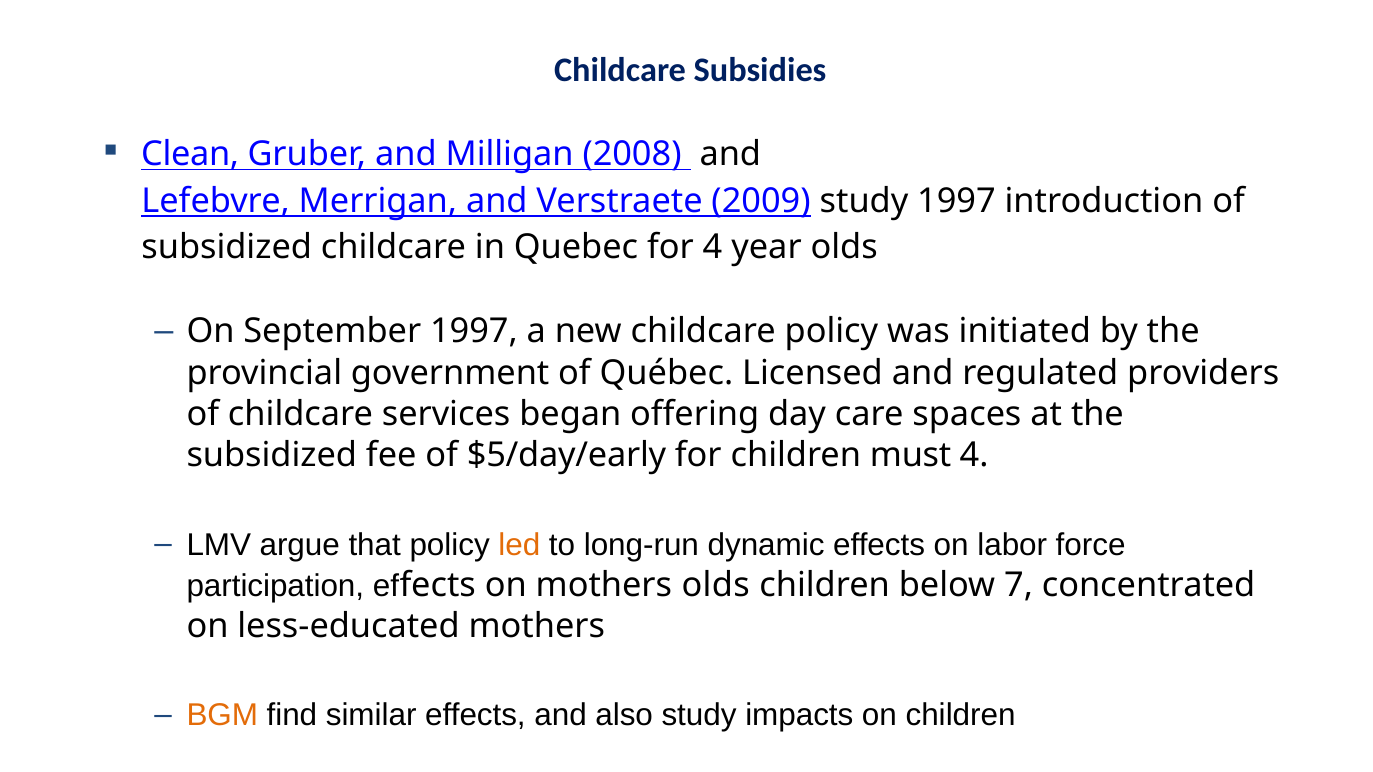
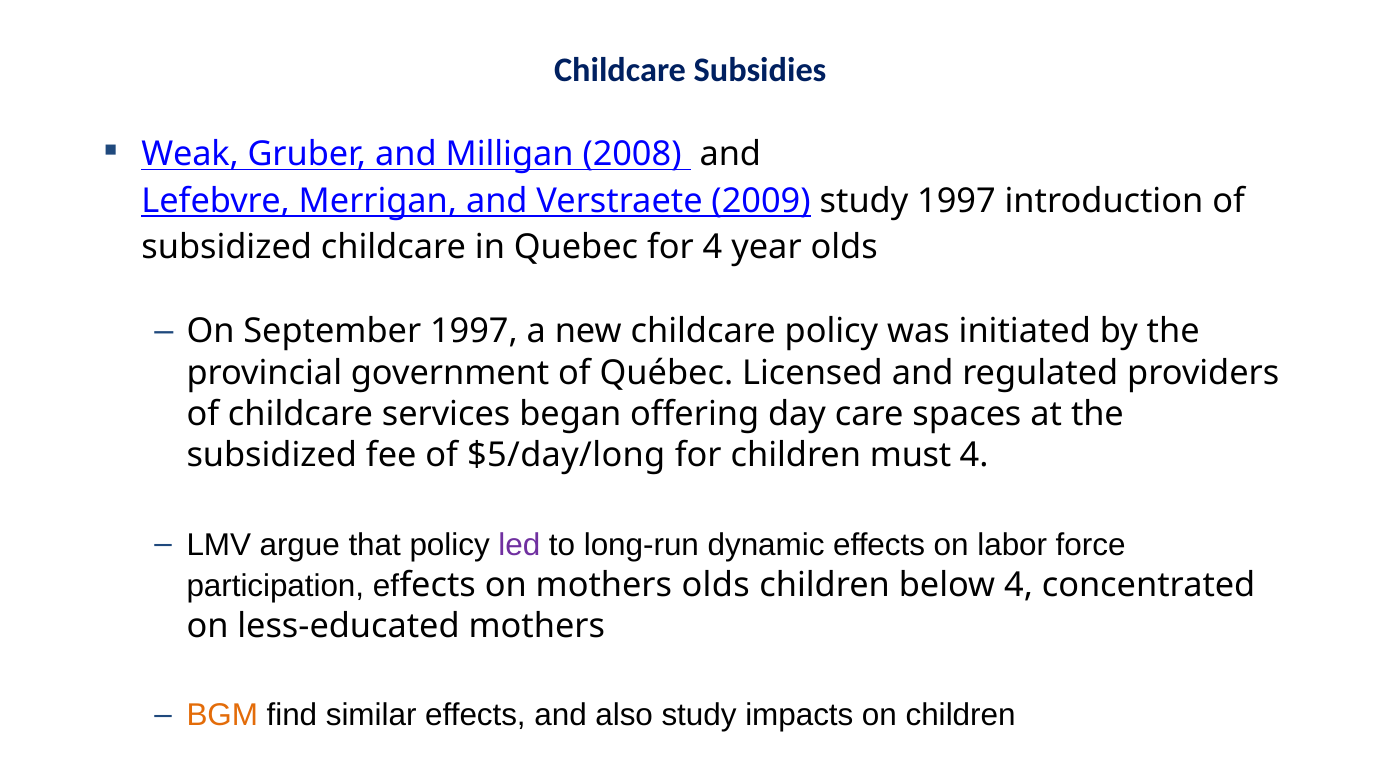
Clean: Clean -> Weak
$5/day/early: $5/day/early -> $5/day/long
led colour: orange -> purple
below 7: 7 -> 4
